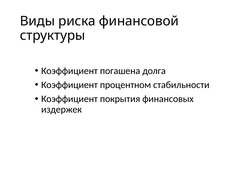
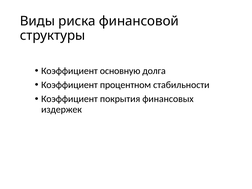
погашена: погашена -> основную
